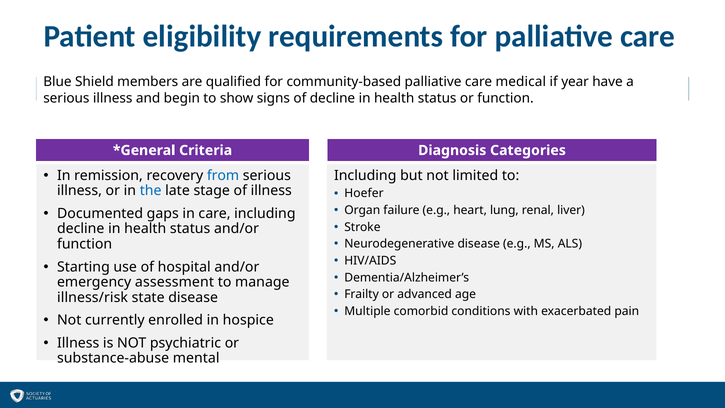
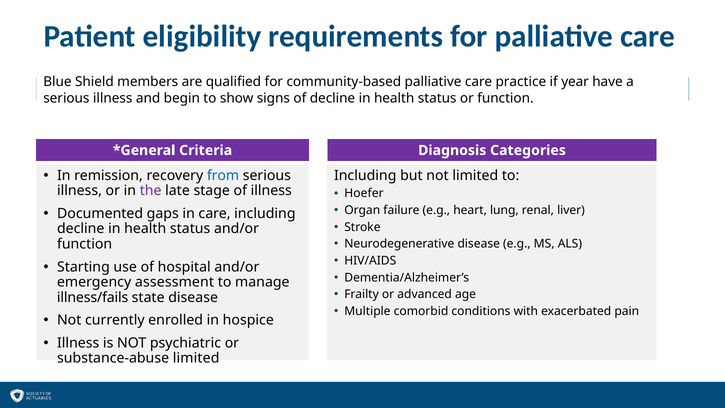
medical: medical -> practice
the colour: blue -> purple
illness/risk: illness/risk -> illness/fails
substance-abuse mental: mental -> limited
